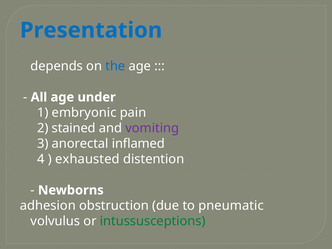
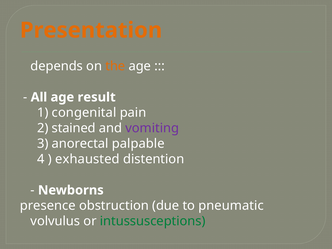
Presentation colour: blue -> orange
the colour: blue -> orange
under: under -> result
embryonic: embryonic -> congenital
inflamed: inflamed -> palpable
adhesion: adhesion -> presence
